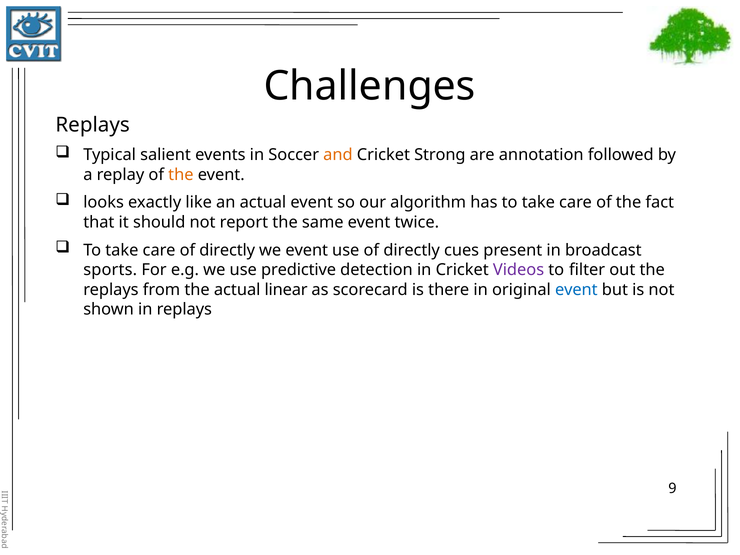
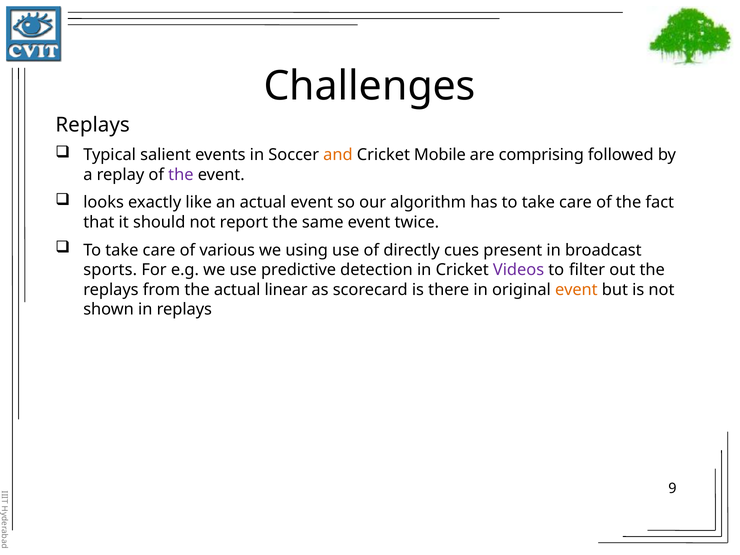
Strong: Strong -> Mobile
annotation: annotation -> comprising
the at (181, 175) colour: orange -> purple
care of directly: directly -> various
we event: event -> using
event at (576, 290) colour: blue -> orange
